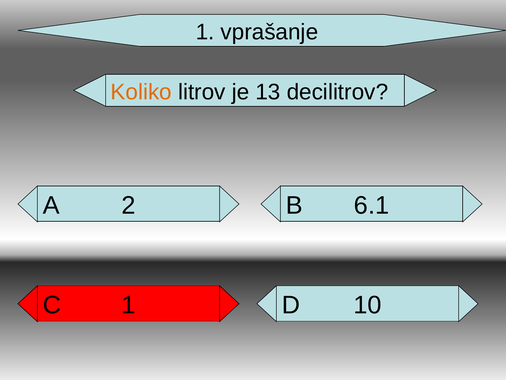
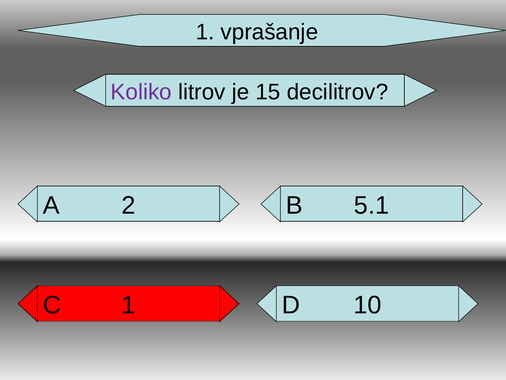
Koliko colour: orange -> purple
13: 13 -> 15
6.1: 6.1 -> 5.1
